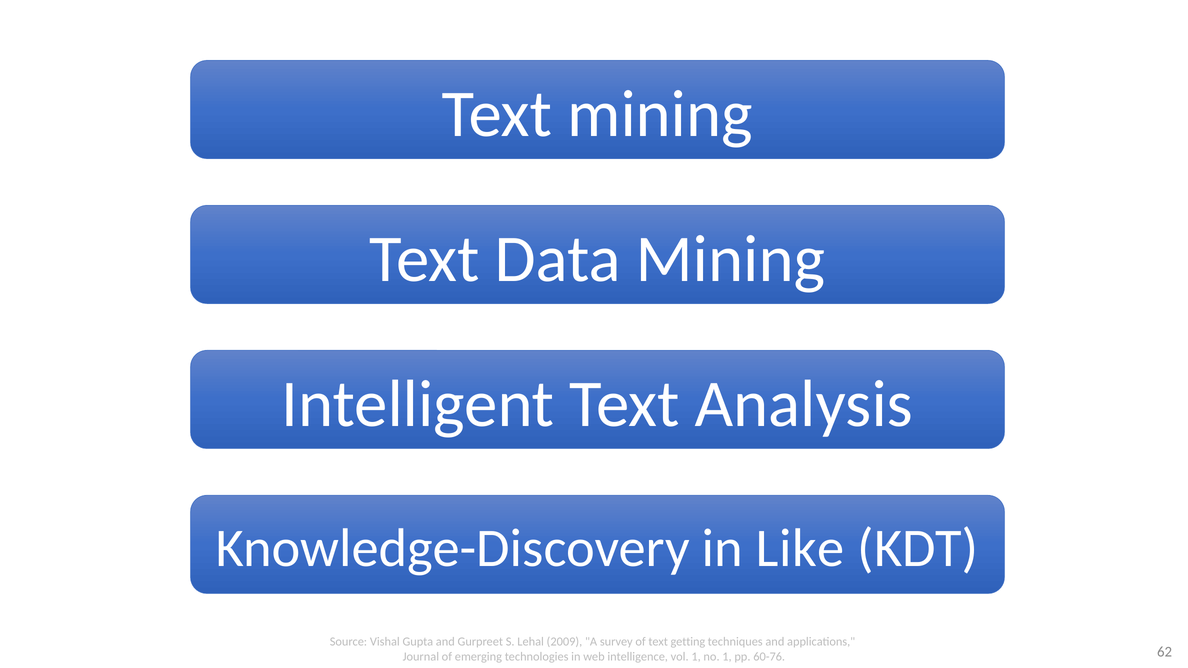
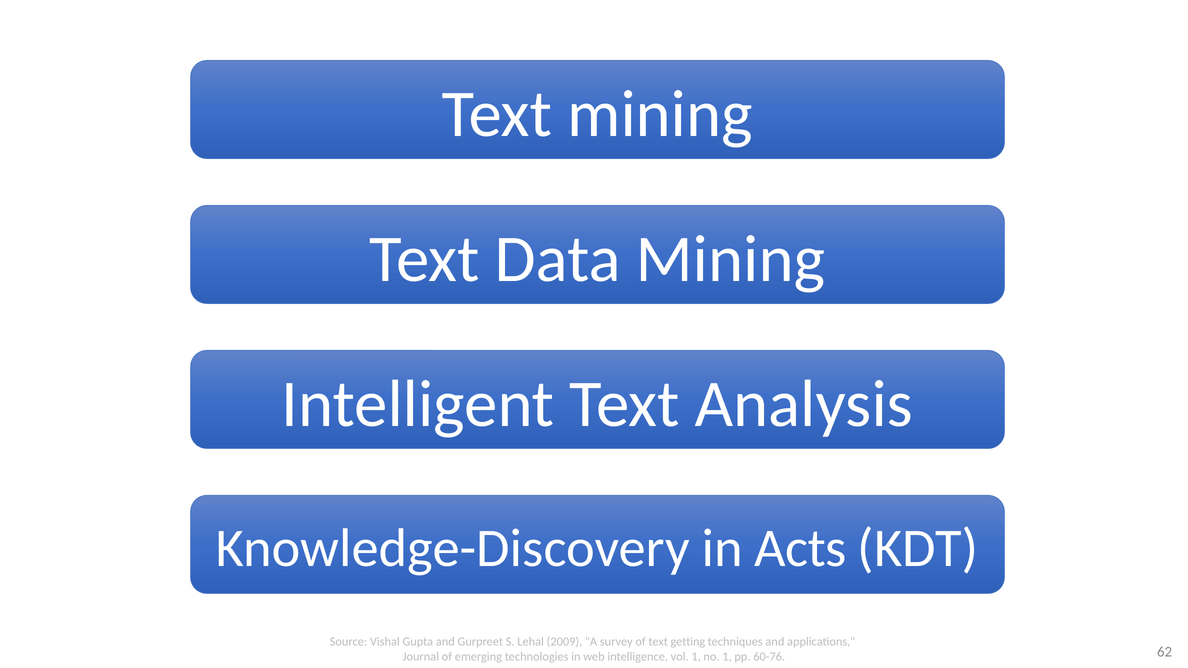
Like: Like -> Acts
